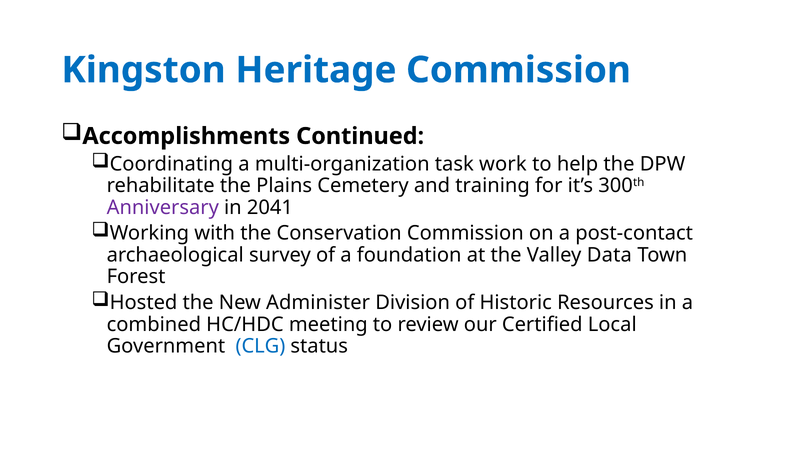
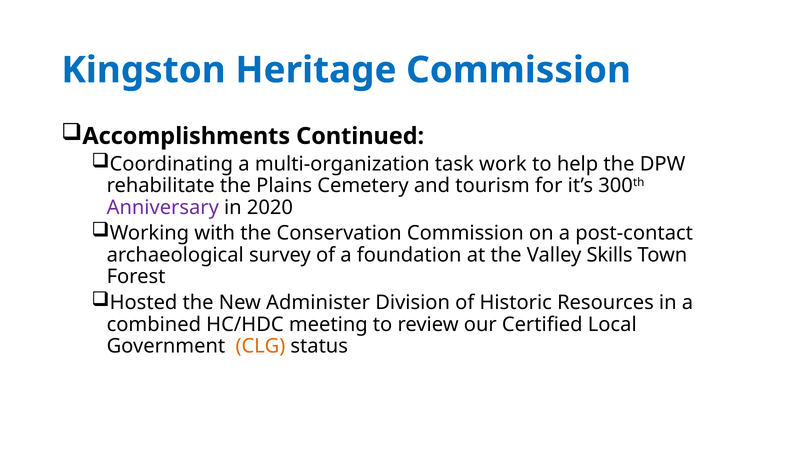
training: training -> tourism
2041: 2041 -> 2020
Data: Data -> Skills
CLG colour: blue -> orange
